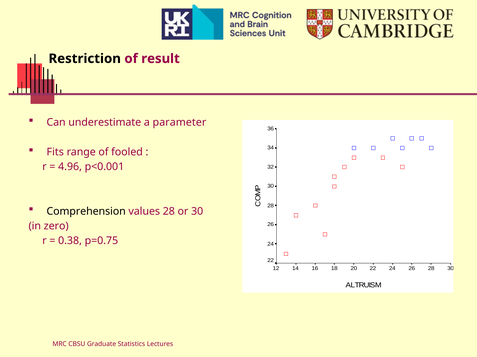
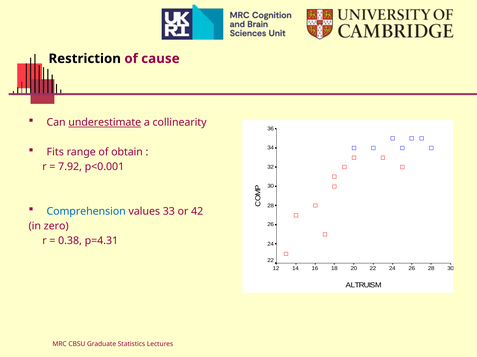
result: result -> cause
underestimate underline: none -> present
parameter: parameter -> collinearity
fooled: fooled -> obtain
4.96: 4.96 -> 7.92
Comprehension colour: black -> blue
values 28: 28 -> 33
or 30: 30 -> 42
p=0.75: p=0.75 -> p=4.31
